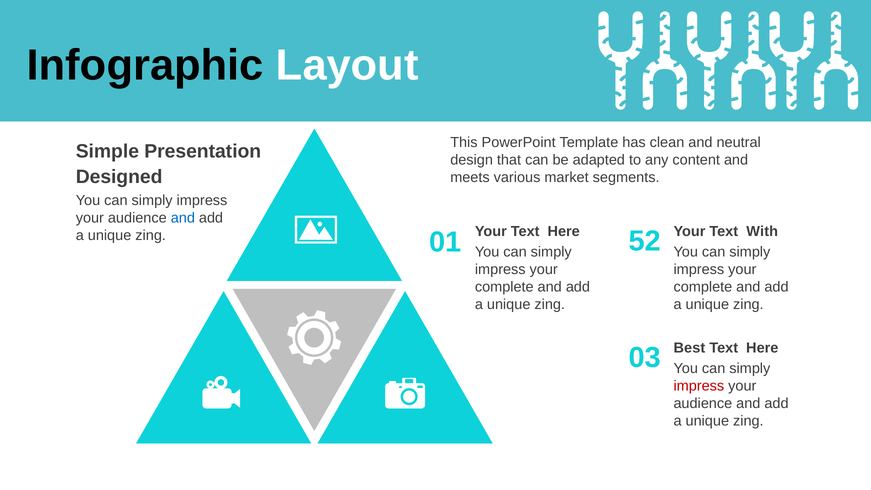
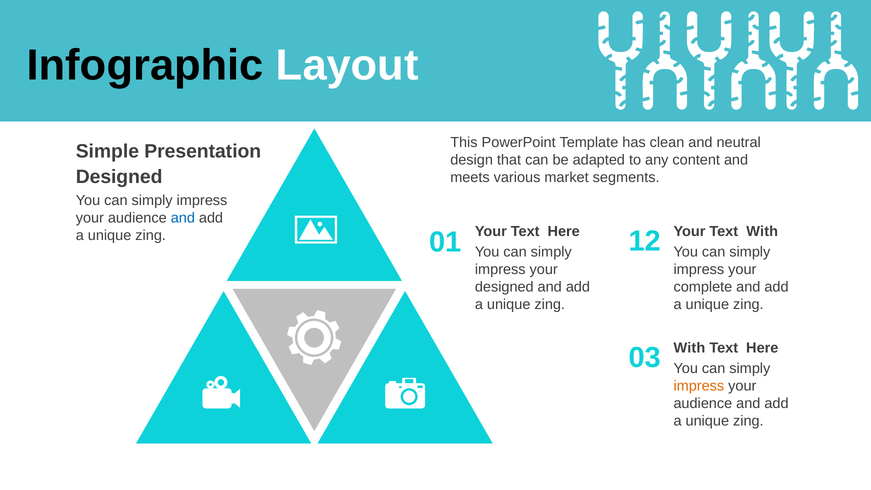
52: 52 -> 12
complete at (504, 287): complete -> designed
Best at (689, 348): Best -> With
impress at (699, 386) colour: red -> orange
